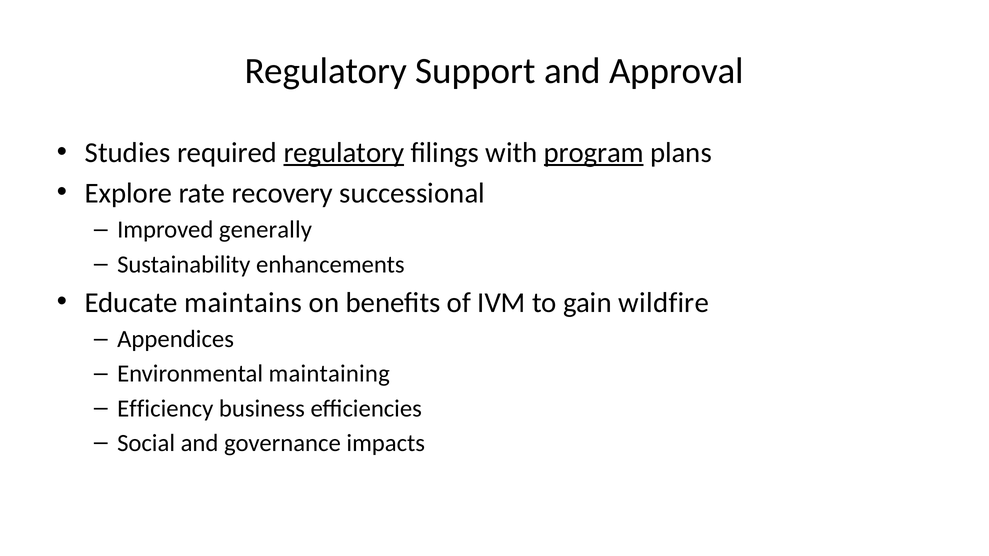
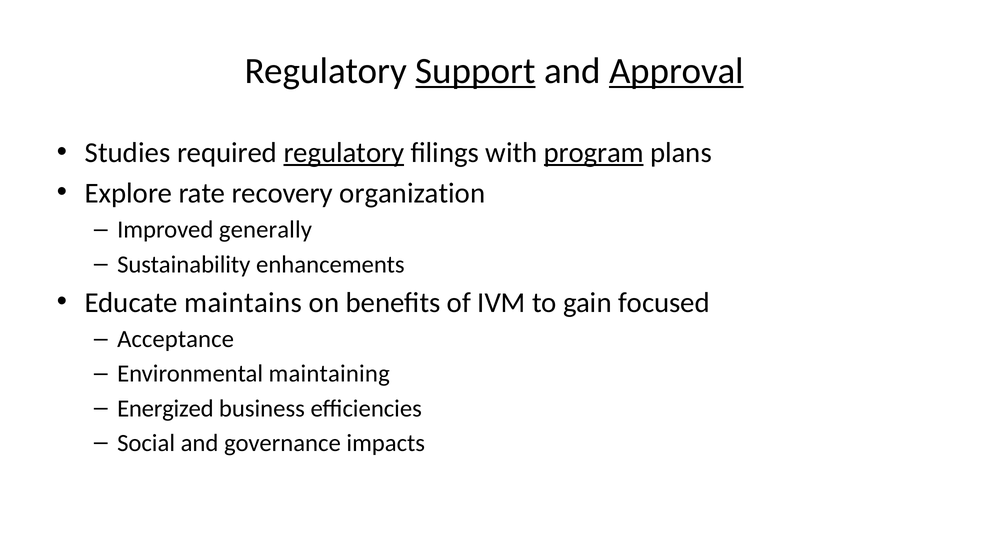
Support underline: none -> present
Approval underline: none -> present
successional: successional -> organization
wildfire: wildfire -> focused
Appendices: Appendices -> Acceptance
Efficiency: Efficiency -> Energized
